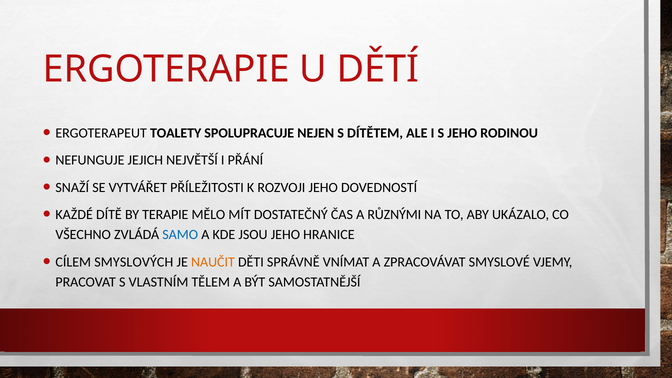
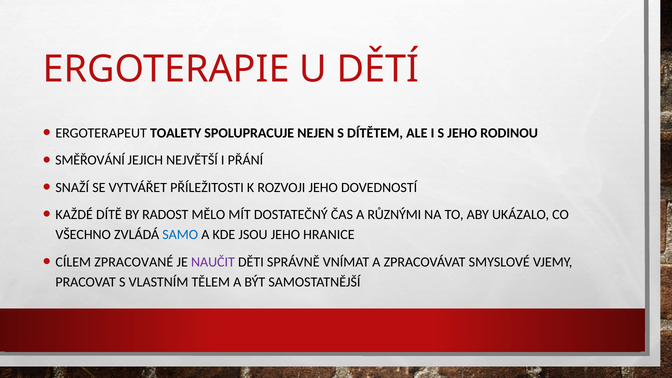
NEFUNGUJE: NEFUNGUJE -> SMĚŘOVÁNÍ
TERAPIE: TERAPIE -> RADOST
SMYSLOVÝCH: SMYSLOVÝCH -> ZPRACOVANÉ
NAUČIT colour: orange -> purple
